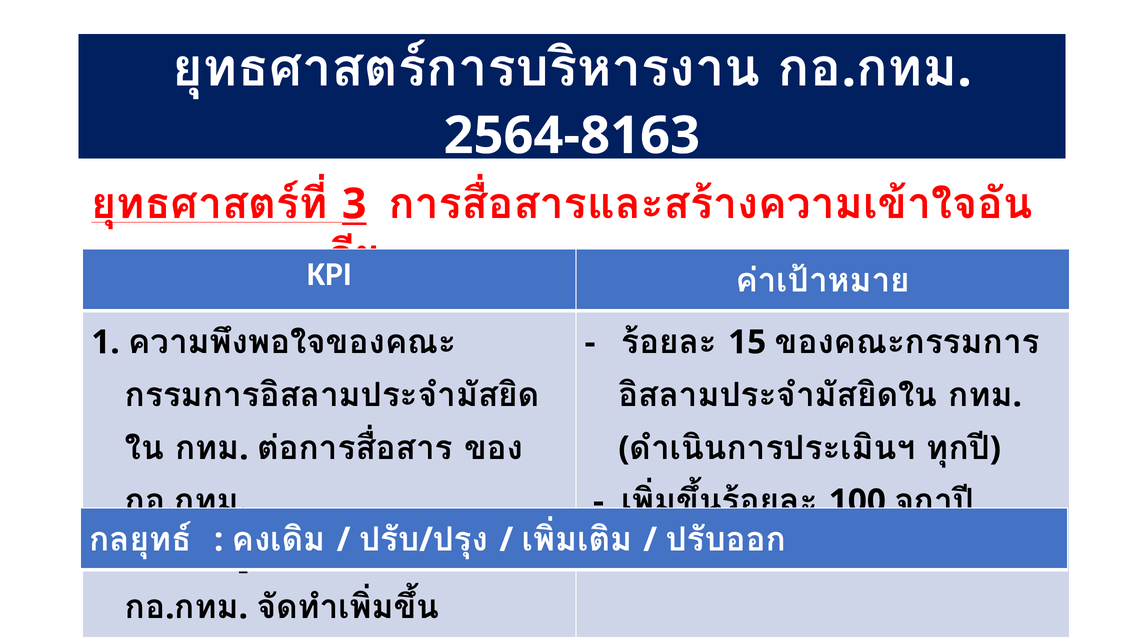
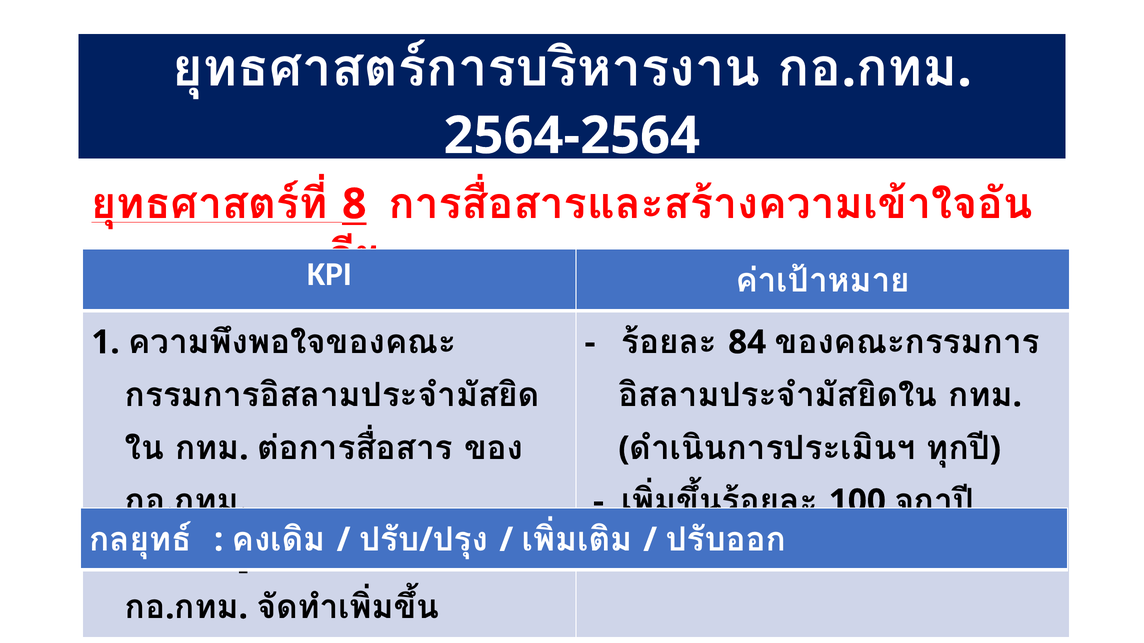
2564-8163: 2564-8163 -> 2564-2564
3: 3 -> 8
15: 15 -> 84
